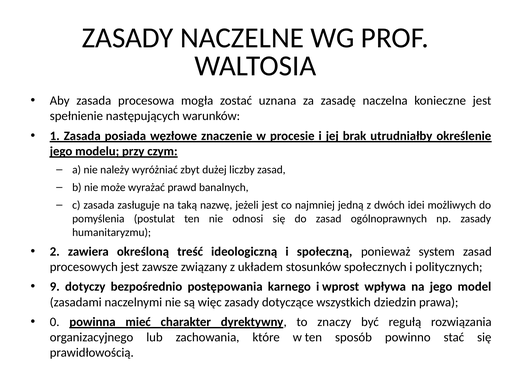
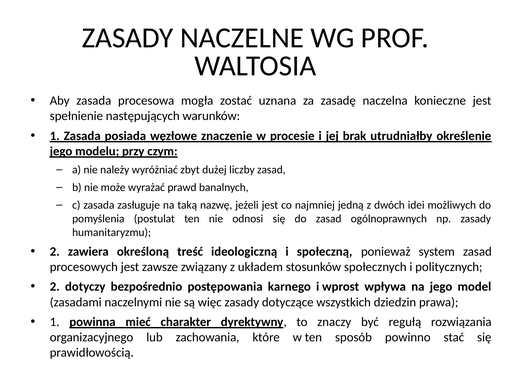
9 at (55, 286): 9 -> 2
0 at (55, 321): 0 -> 1
